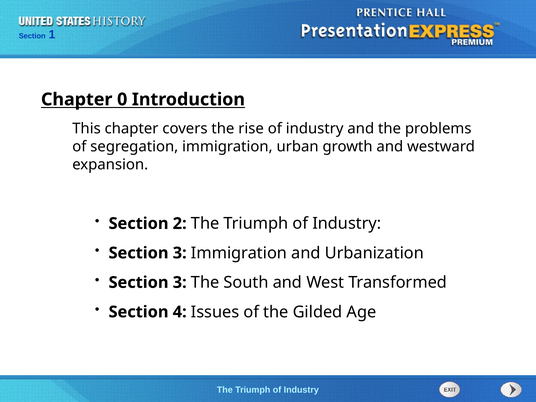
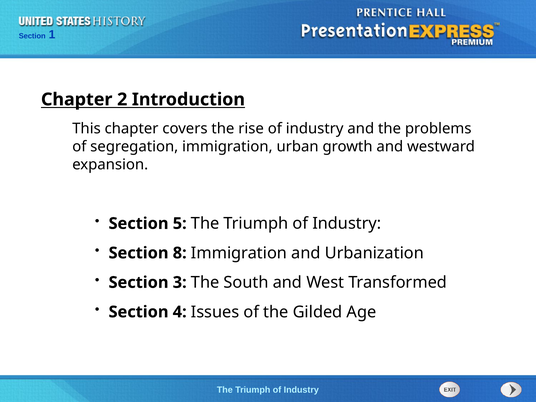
0: 0 -> 2
2: 2 -> 5
3 at (180, 253): 3 -> 8
